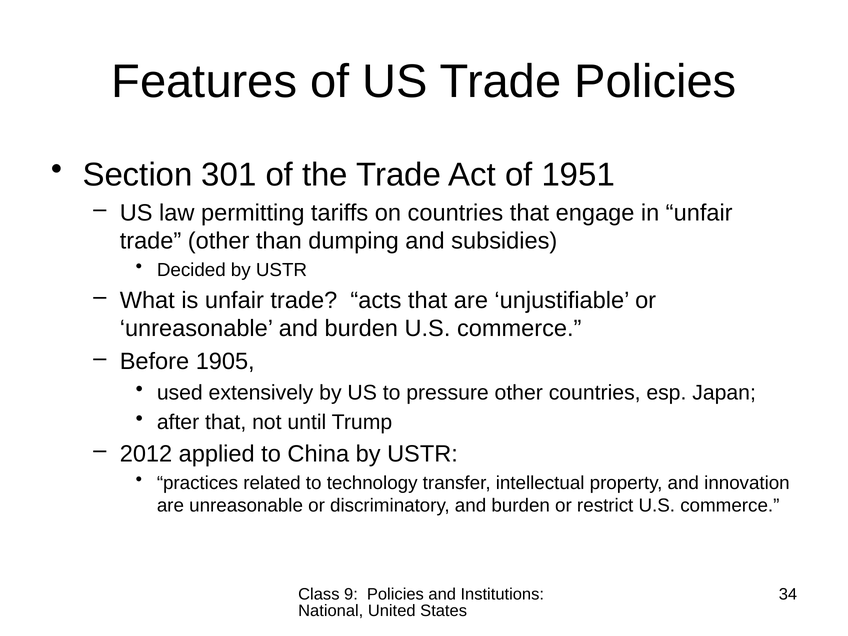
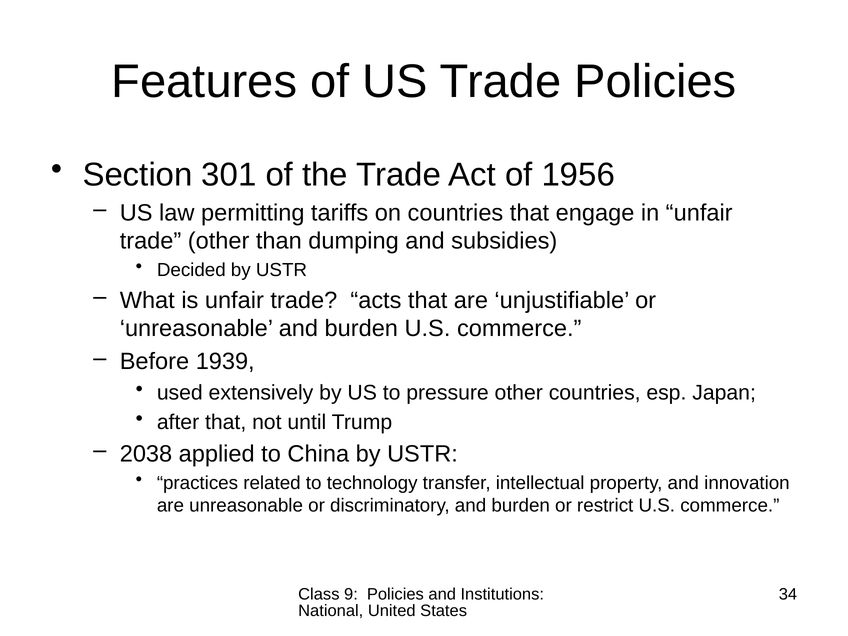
1951: 1951 -> 1956
1905: 1905 -> 1939
2012: 2012 -> 2038
